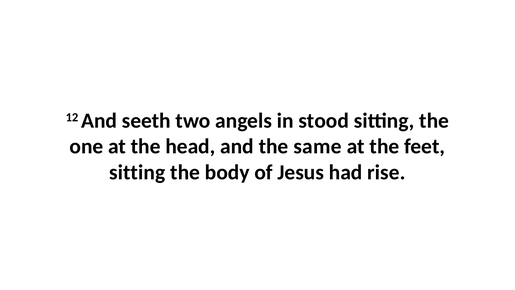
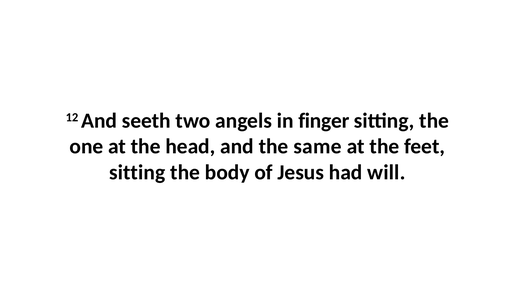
stood: stood -> finger
rise: rise -> will
